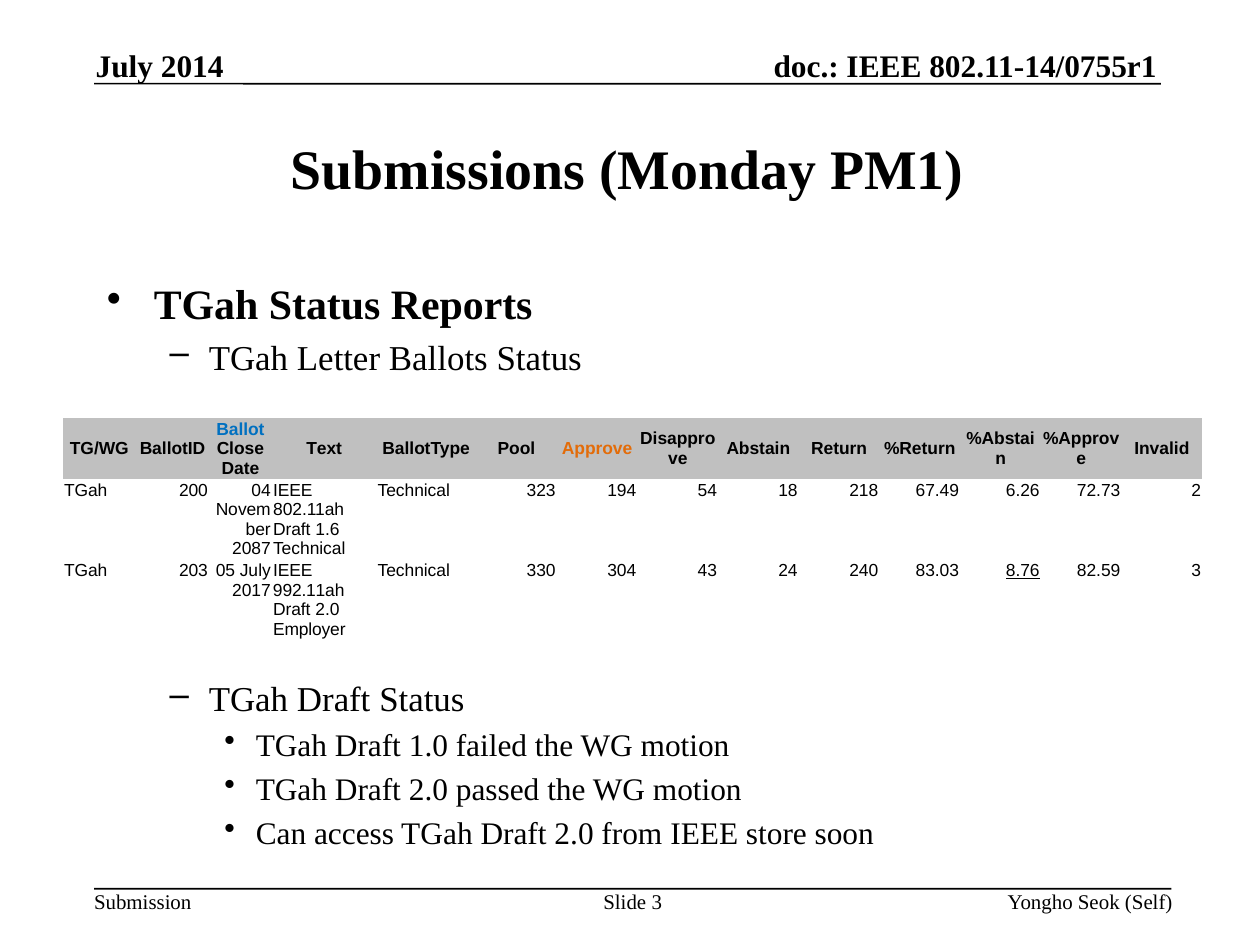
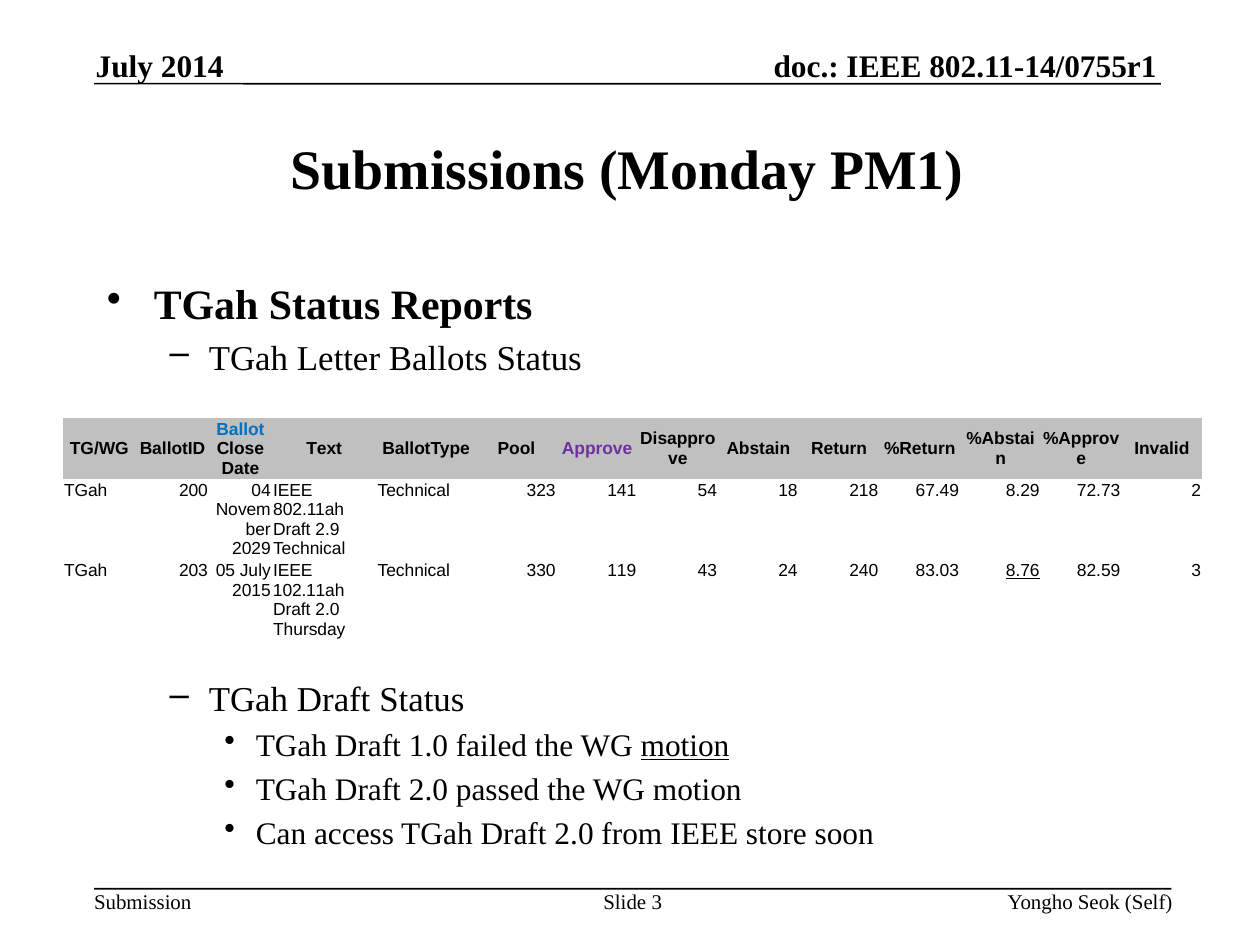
Approve colour: orange -> purple
194: 194 -> 141
6.26: 6.26 -> 8.29
1.6: 1.6 -> 2.9
2087: 2087 -> 2029
304: 304 -> 119
2017: 2017 -> 2015
992.11ah: 992.11ah -> 102.11ah
Employer: Employer -> Thursday
motion at (685, 746) underline: none -> present
